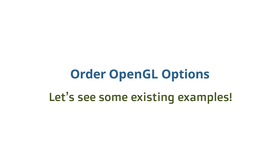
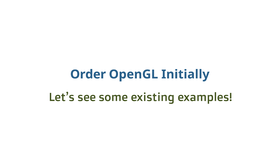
Options: Options -> Initially
